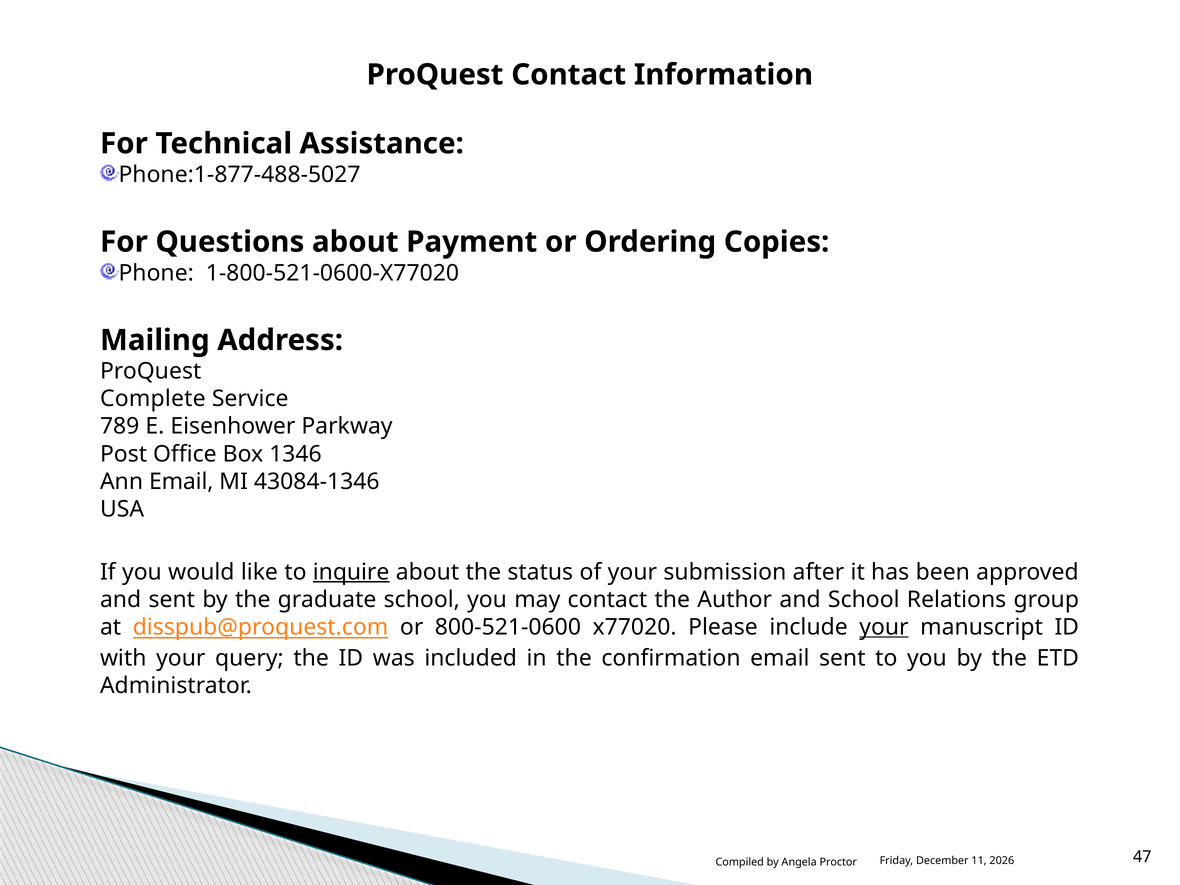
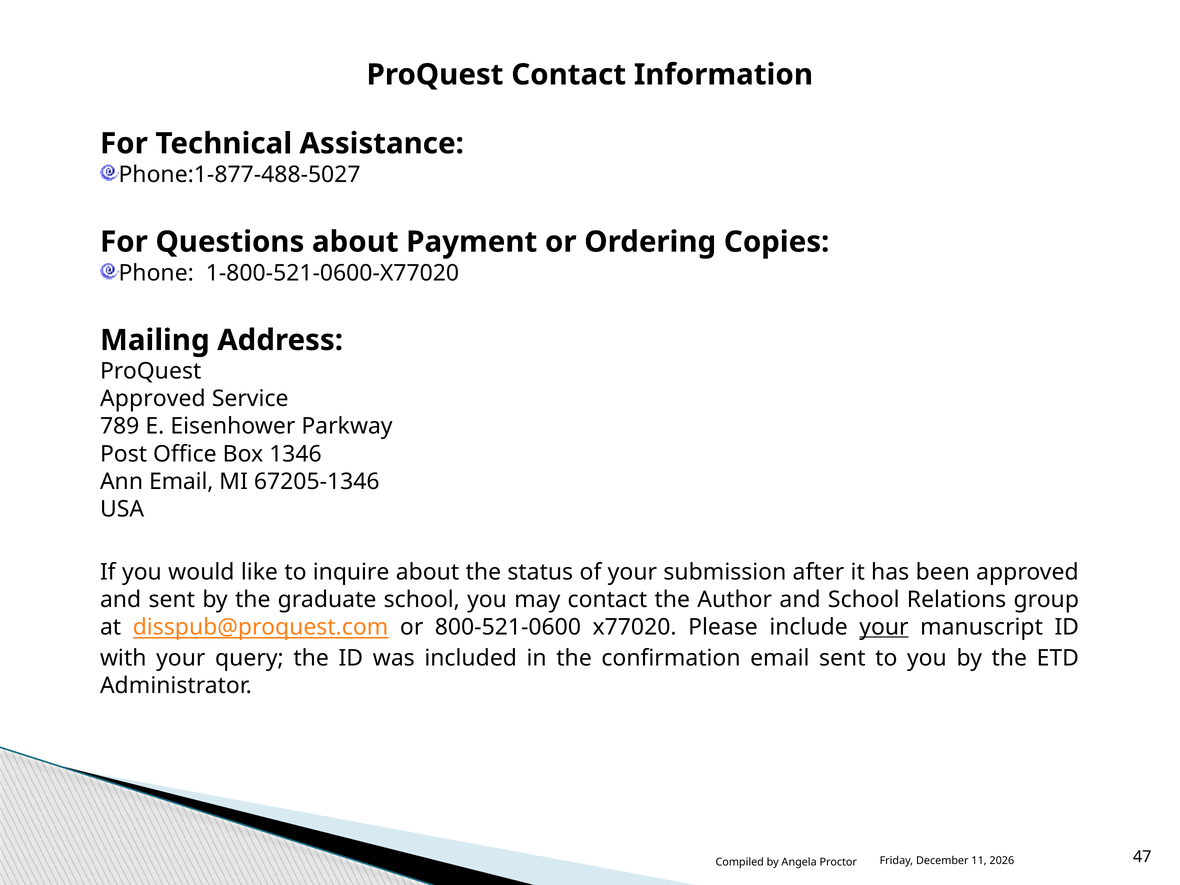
Complete at (153, 399): Complete -> Approved
43084-1346: 43084-1346 -> 67205-1346
inquire underline: present -> none
